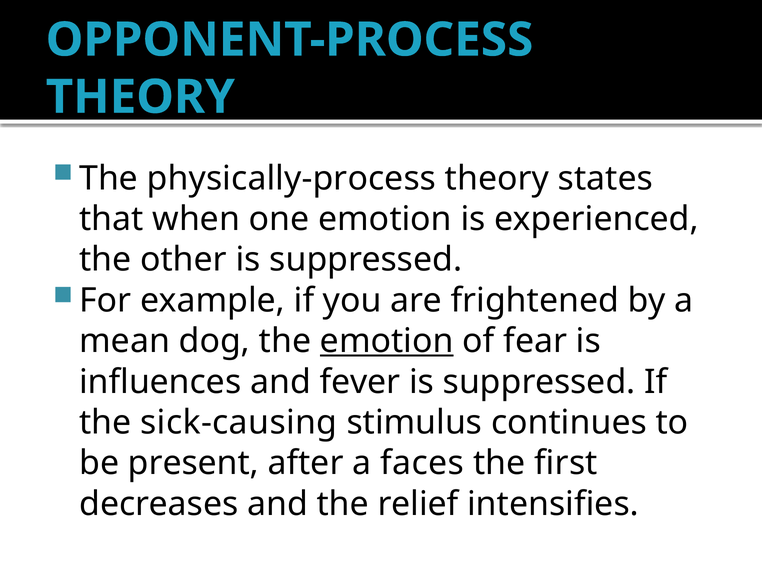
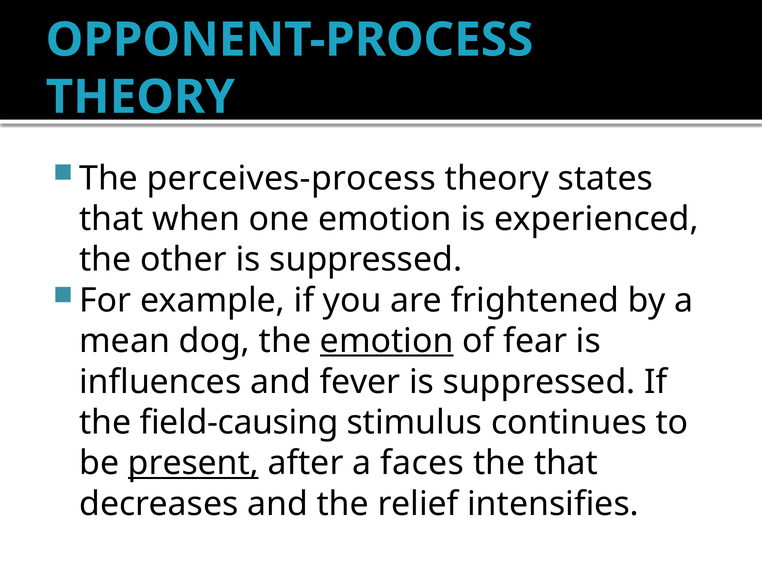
physically-process: physically-process -> perceives-process
sick-causing: sick-causing -> field-causing
present underline: none -> present
the first: first -> that
